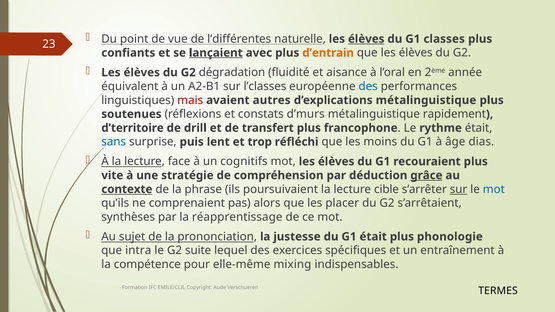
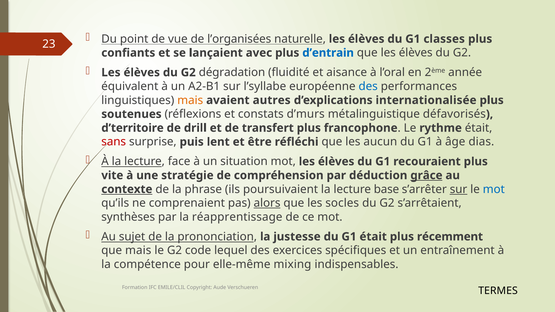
l’différentes: l’différentes -> l’organisées
élèves at (366, 39) underline: present -> none
lançaient underline: present -> none
d’entrain colour: orange -> blue
l’classes: l’classes -> l’syllabe
mais at (190, 100) colour: red -> orange
d’explications métalinguistique: métalinguistique -> internationalisée
rapidement: rapidement -> défavorisés
sans colour: blue -> red
trop: trop -> être
moins: moins -> aucun
cognitifs: cognitifs -> situation
cible: cible -> base
alors underline: none -> present
placer: placer -> socles
phonologie: phonologie -> récemment
que intra: intra -> mais
suite: suite -> code
